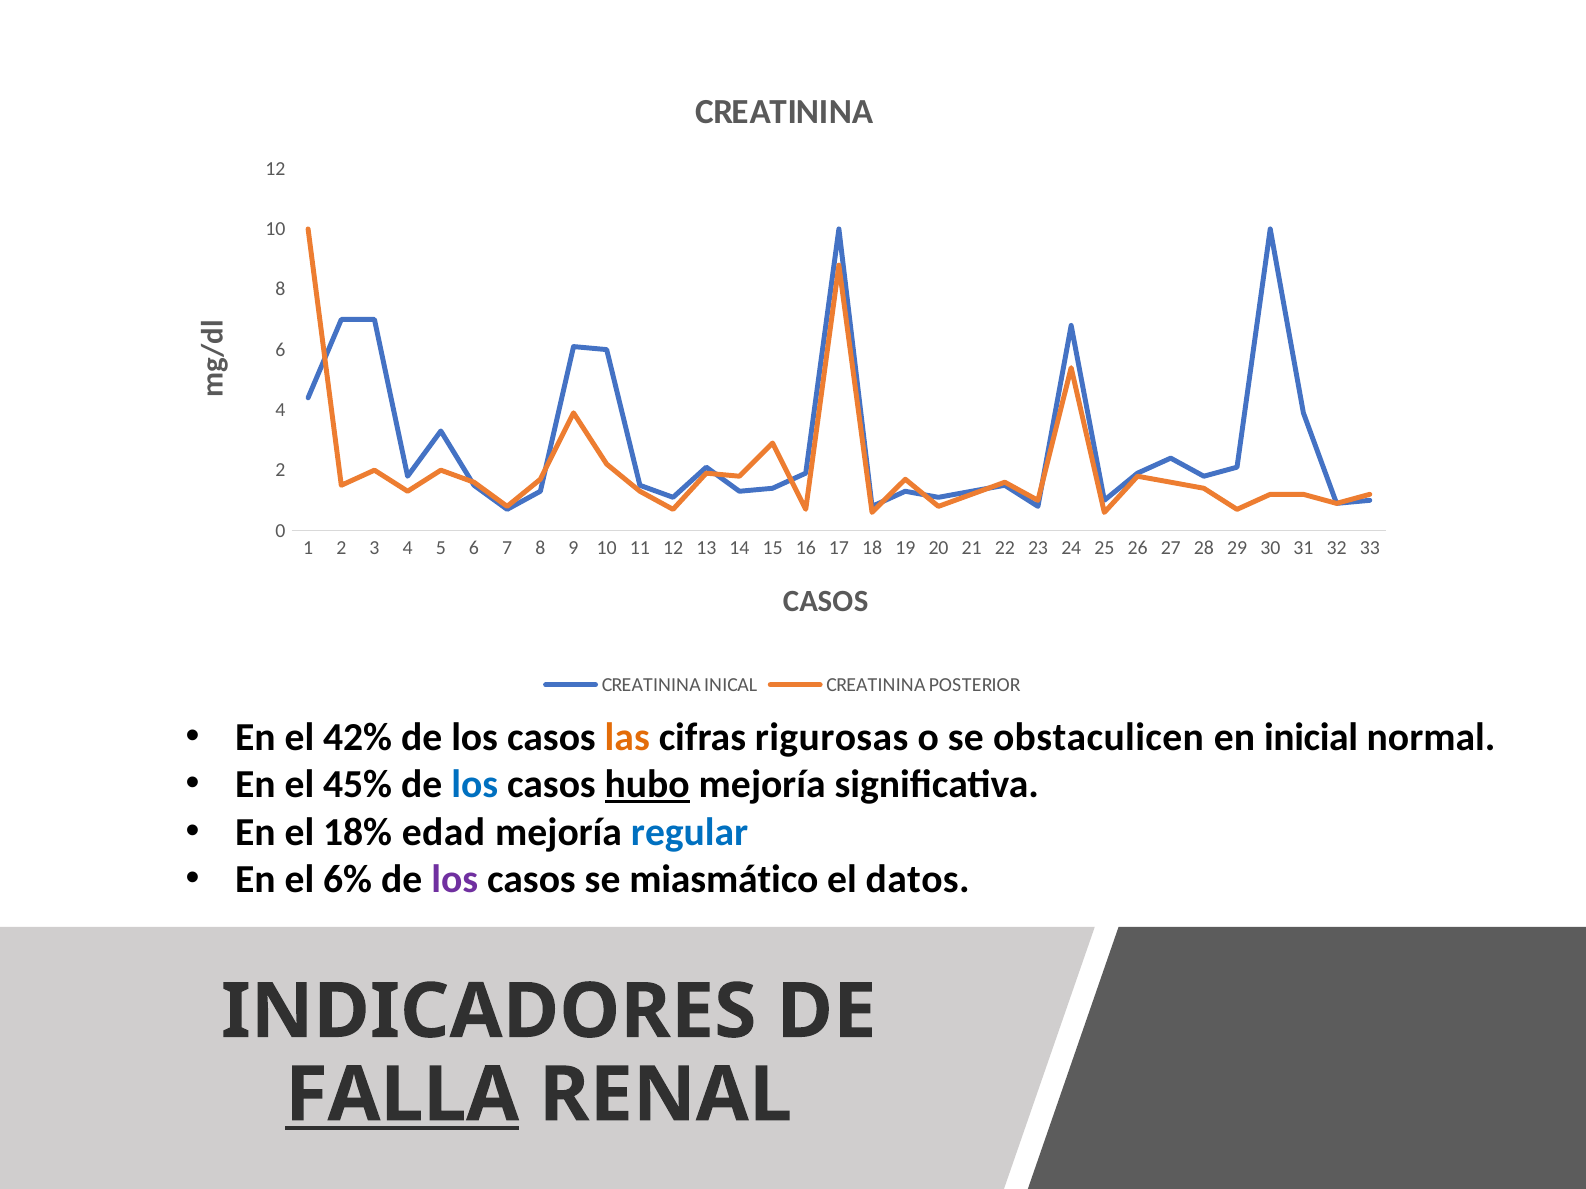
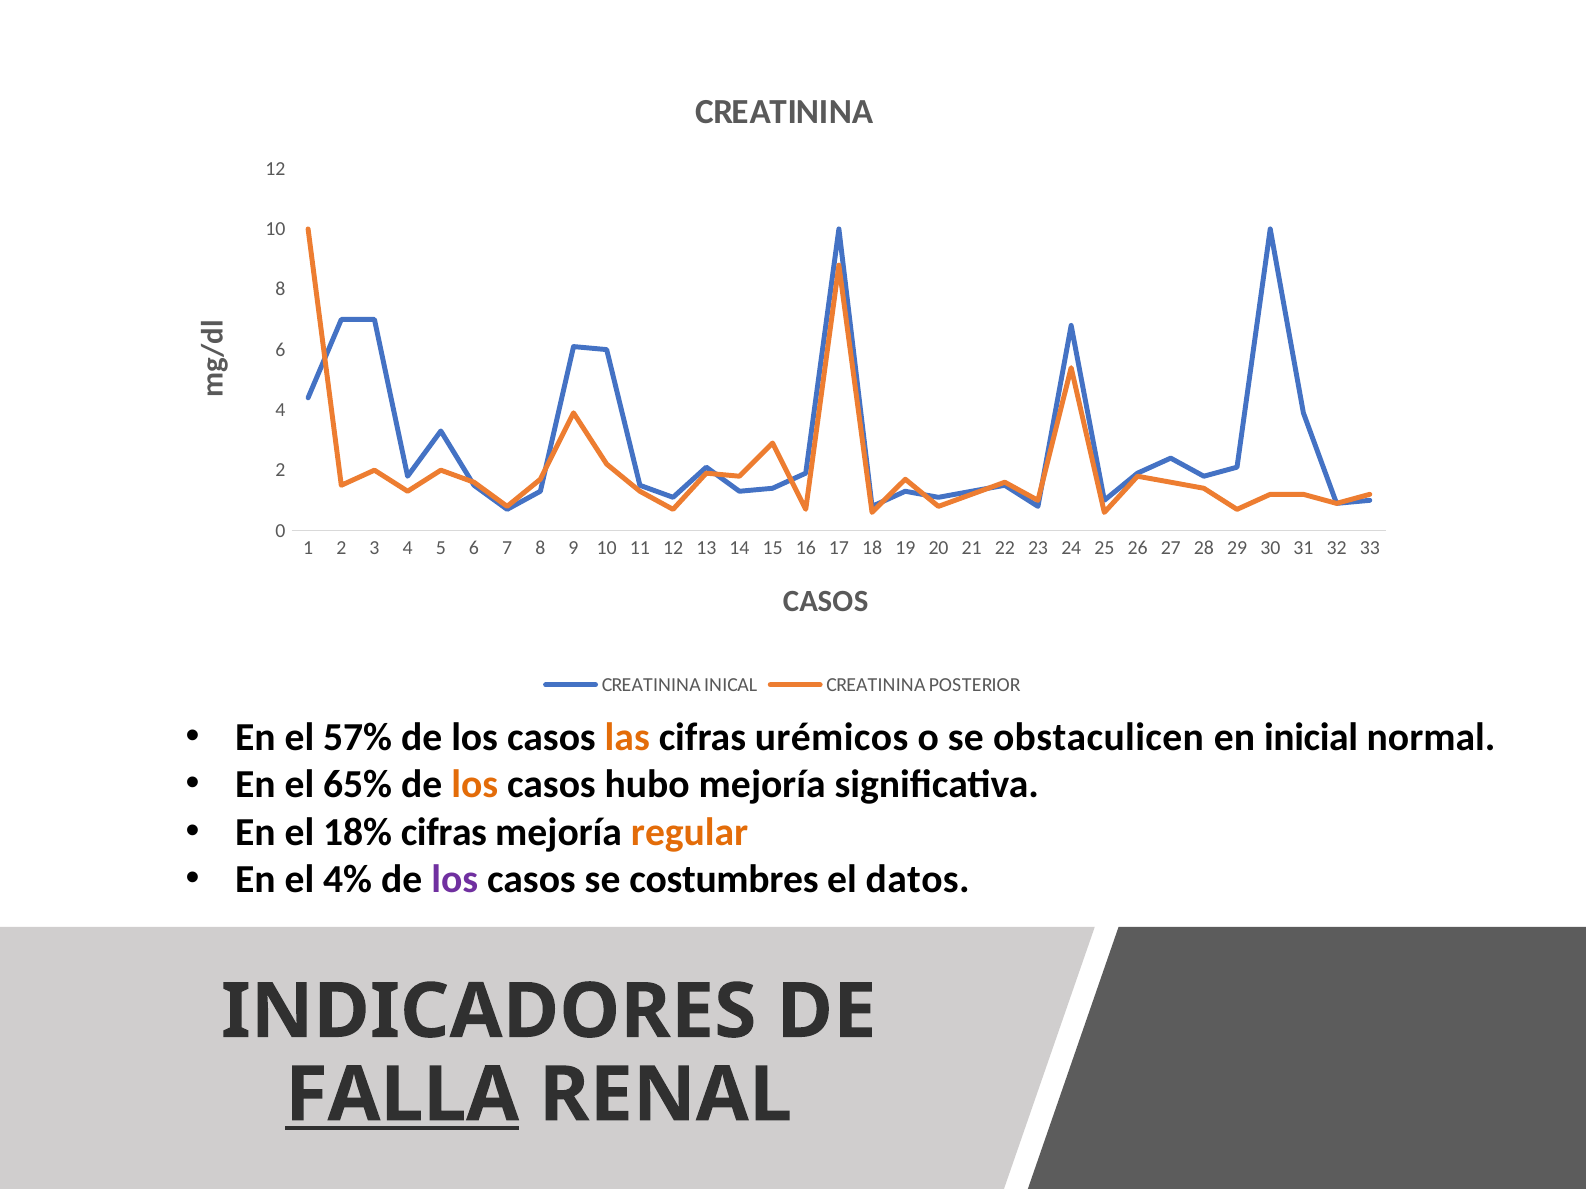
42%: 42% -> 57%
rigurosas: rigurosas -> urémicos
45%: 45% -> 65%
los at (475, 785) colour: blue -> orange
hubo underline: present -> none
18% edad: edad -> cifras
regular colour: blue -> orange
6%: 6% -> 4%
miasmático: miasmático -> costumbres
